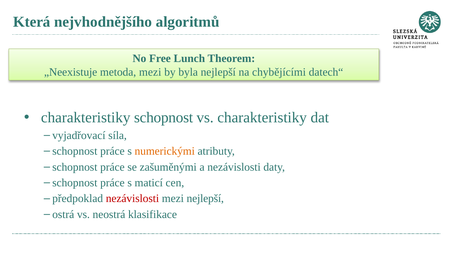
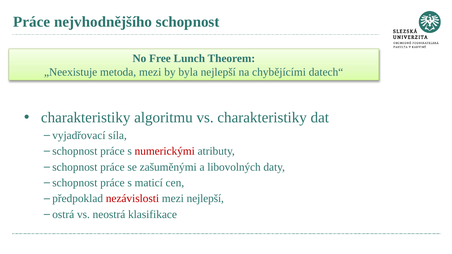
Která at (32, 22): Která -> Práce
nejvhodnějšího algoritmů: algoritmů -> schopnost
charakteristiky schopnost: schopnost -> algoritmu
numerickými colour: orange -> red
a nezávislosti: nezávislosti -> libovolných
